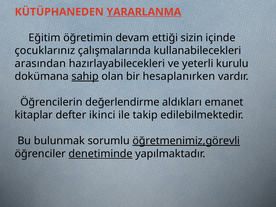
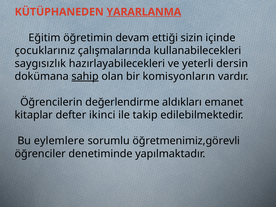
arasından: arasından -> saygısızlık
kurulu: kurulu -> dersin
hesaplanırken: hesaplanırken -> komisyonların
bulunmak: bulunmak -> eylemlere
öğretmenimiz,görevli underline: present -> none
denetiminde underline: present -> none
